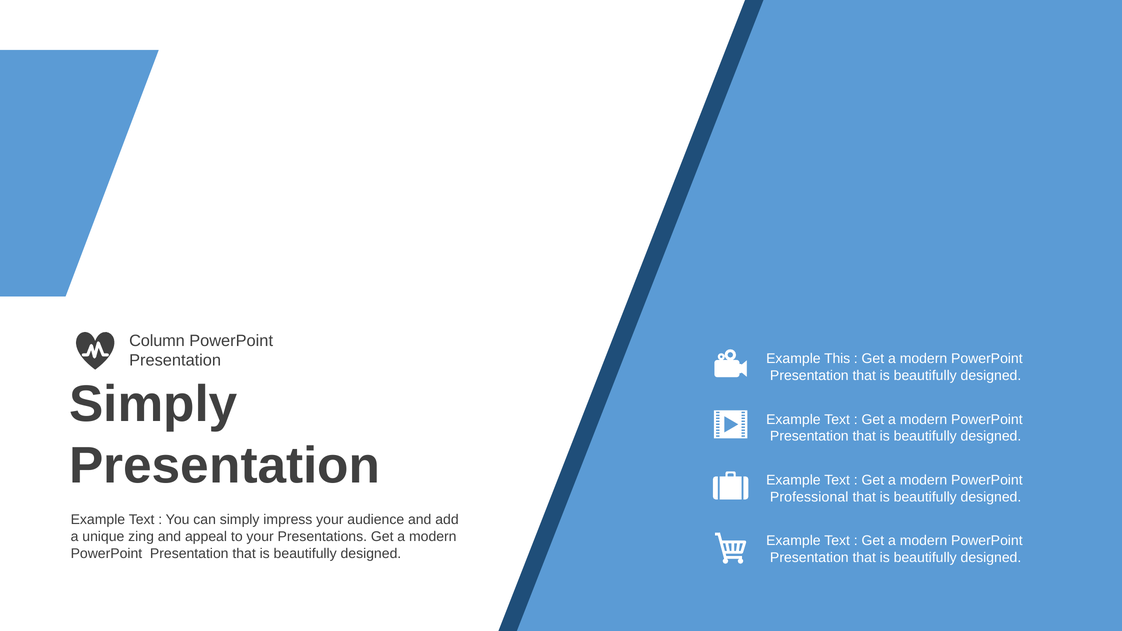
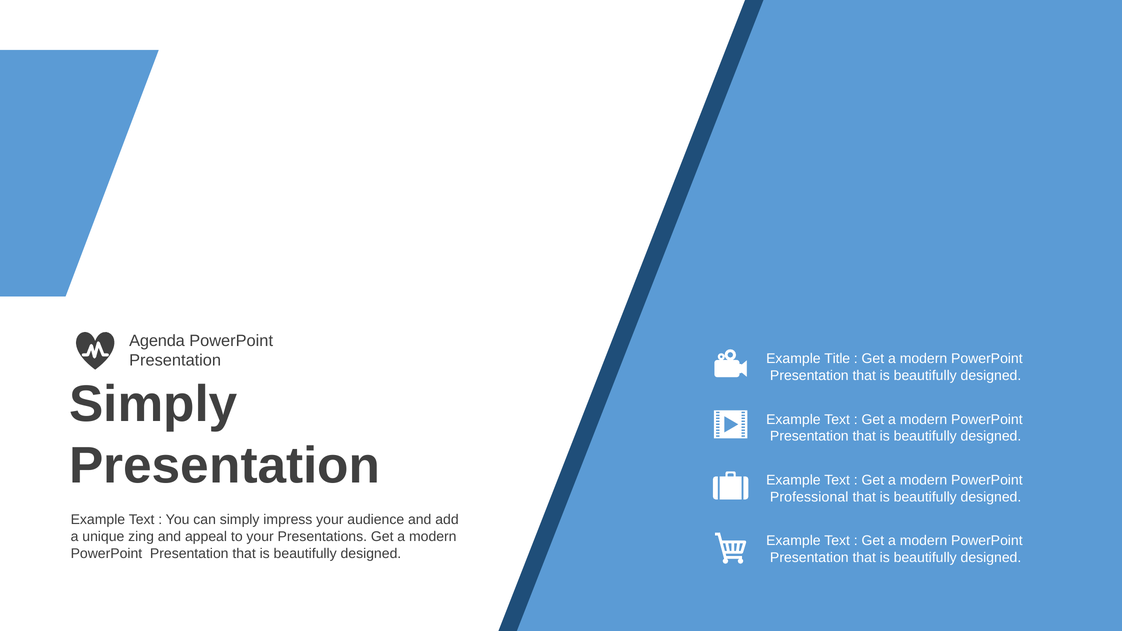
Column: Column -> Agenda
This: This -> Title
